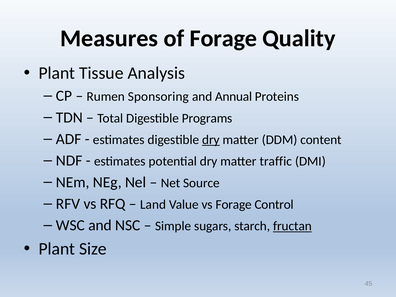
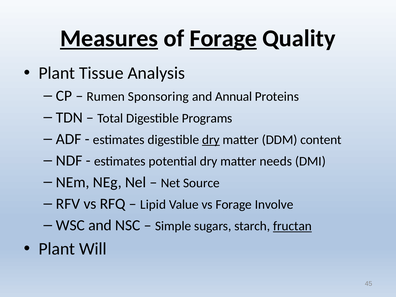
Measures underline: none -> present
Forage at (223, 38) underline: none -> present
traffic: traffic -> needs
Land: Land -> Lipid
Control: Control -> Involve
Size: Size -> Will
